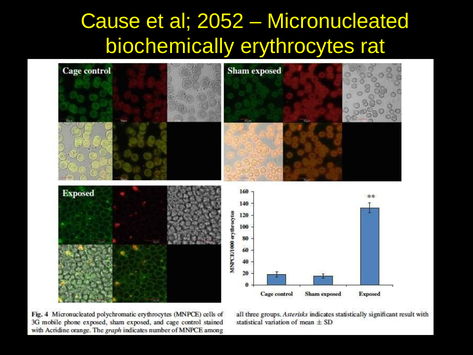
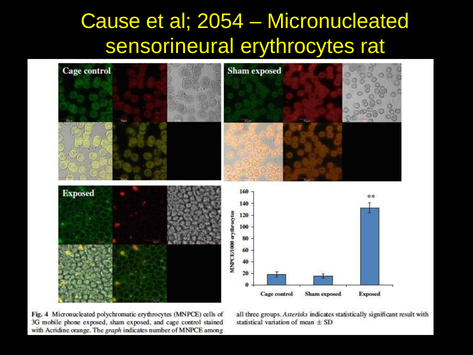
2052: 2052 -> 2054
biochemically: biochemically -> sensorineural
